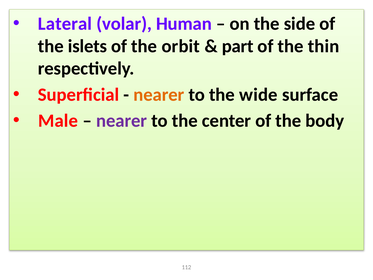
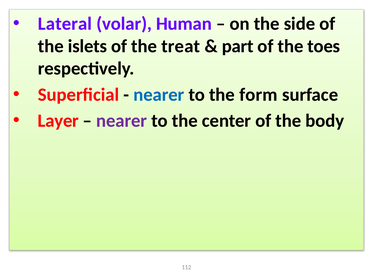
orbit: orbit -> treat
thin: thin -> toes
nearer at (159, 95) colour: orange -> blue
wide: wide -> form
Male: Male -> Layer
